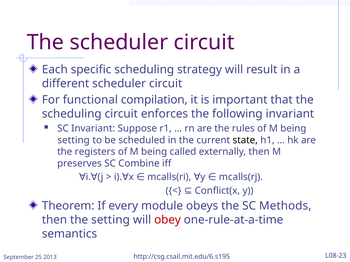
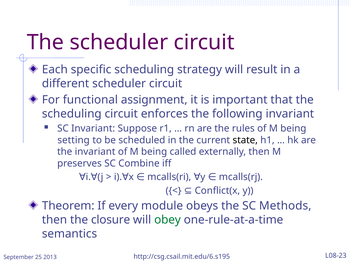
compilation: compilation -> assignment
the registers: registers -> invariant
the setting: setting -> closure
obey colour: red -> green
